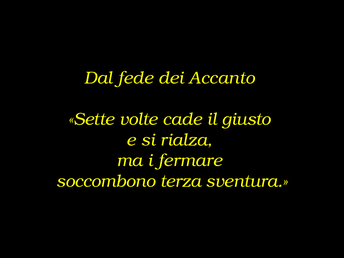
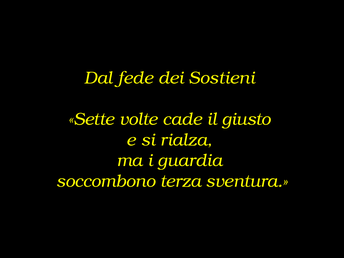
Accanto: Accanto -> Sostieni
fermare: fermare -> guardia
